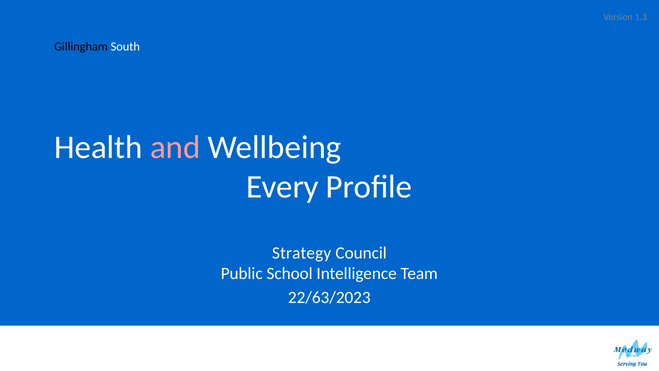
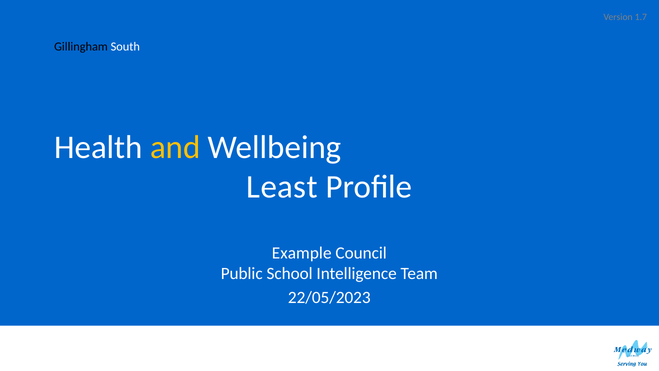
1.3: 1.3 -> 1.7
and colour: pink -> yellow
Every: Every -> Least
Strategy: Strategy -> Example
22/63/2023: 22/63/2023 -> 22/05/2023
